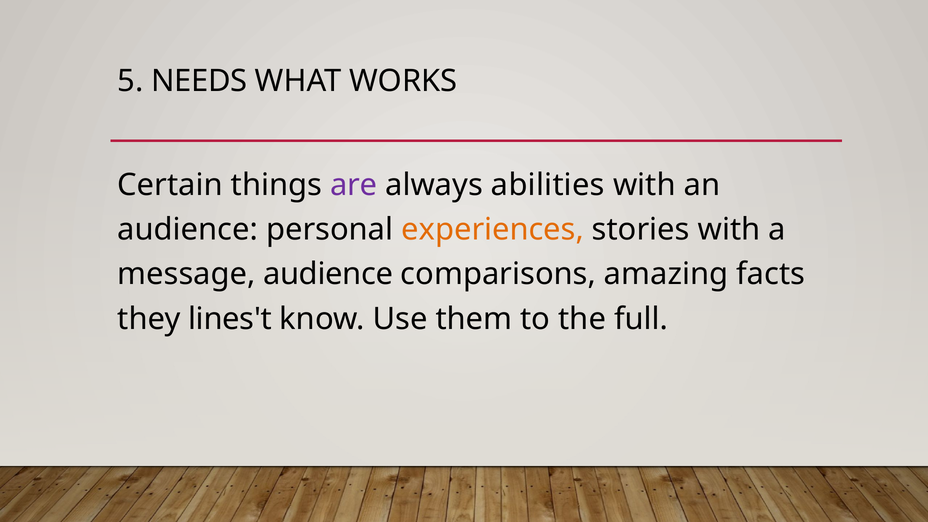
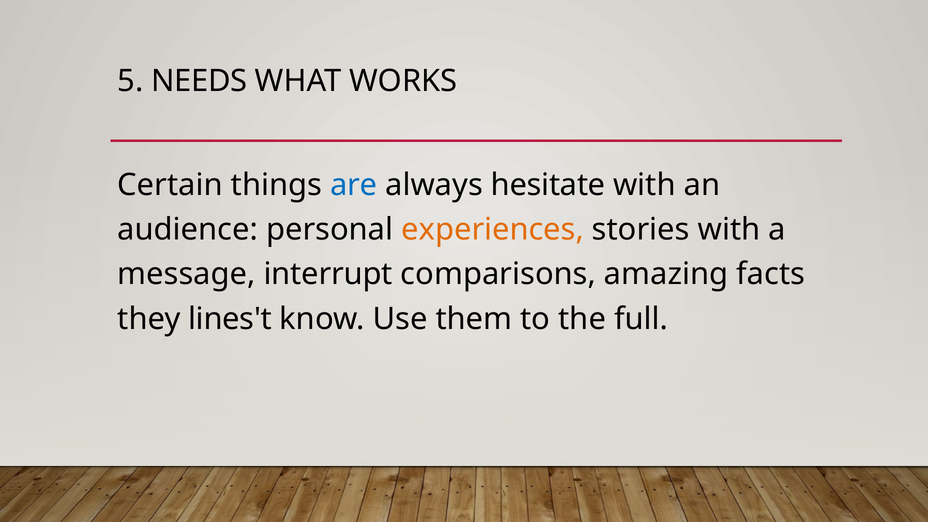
are colour: purple -> blue
abilities: abilities -> hesitate
message audience: audience -> interrupt
